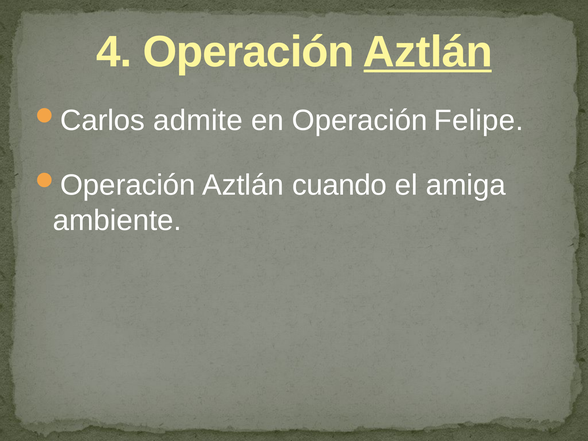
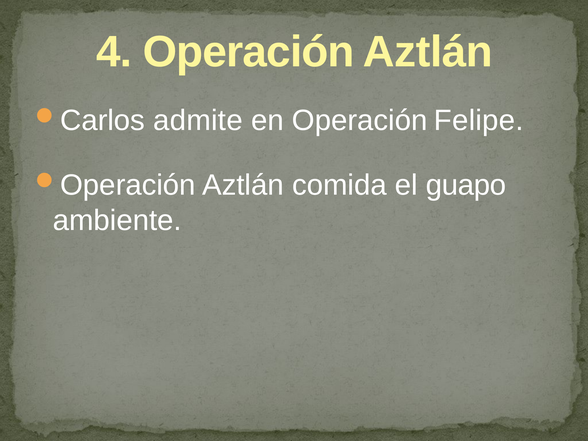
Aztlán at (428, 52) underline: present -> none
cuando: cuando -> comida
amiga: amiga -> guapo
